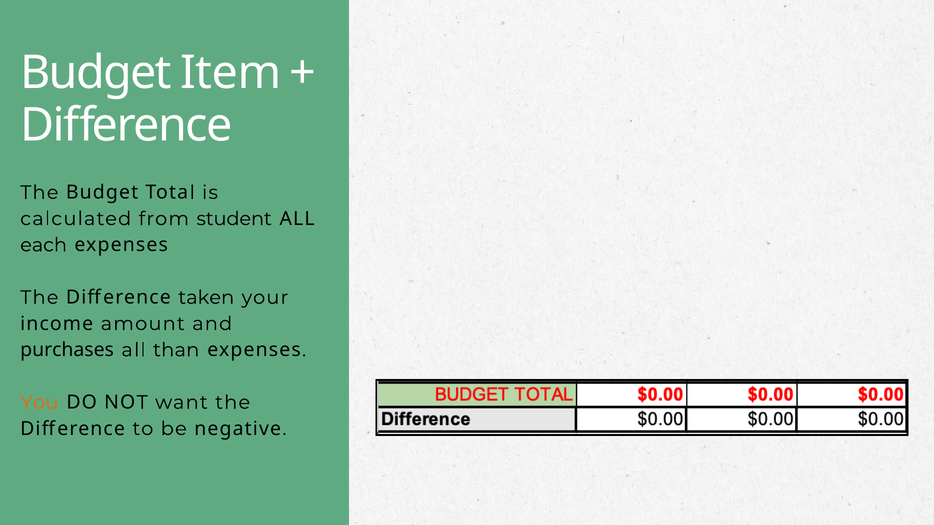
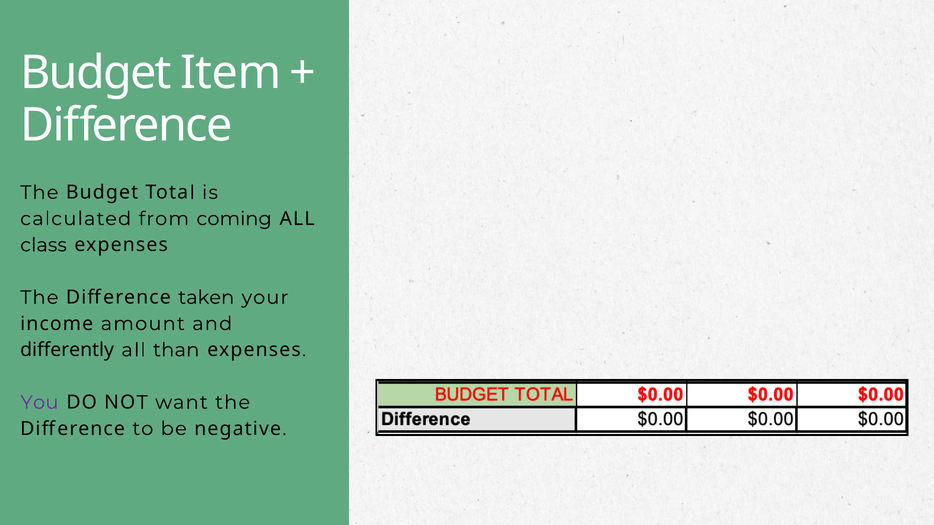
student: student -> coming
each: each -> class
purchases: purchases -> differently
You colour: orange -> purple
